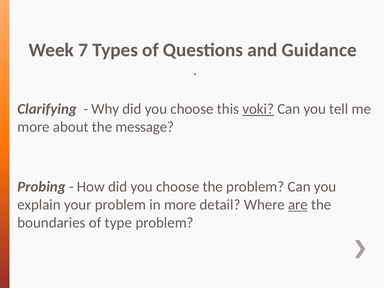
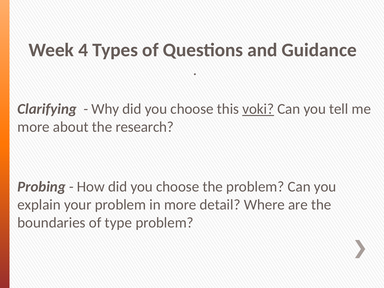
7: 7 -> 4
message: message -> research
are underline: present -> none
